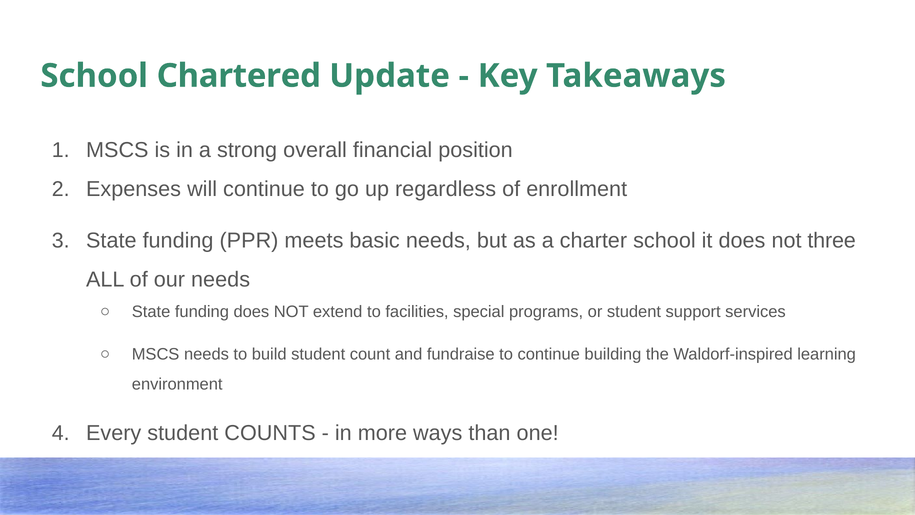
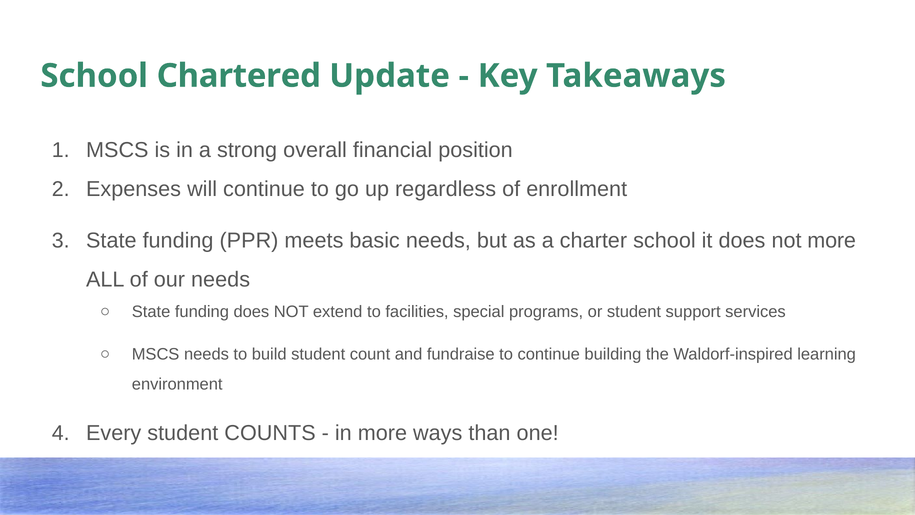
not three: three -> more
